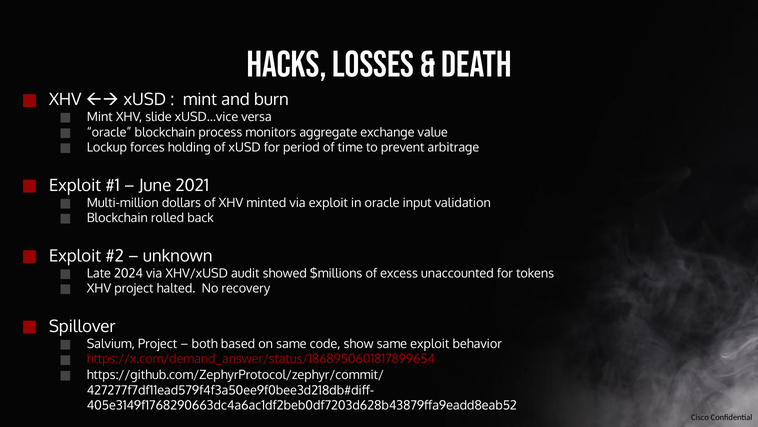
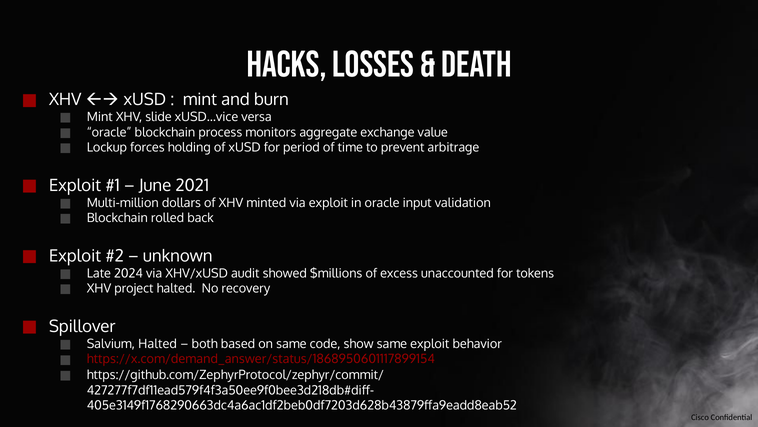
Salvium Project: Project -> Halted
https://x.com/demand_answer/status/1868950601817899654: https://x.com/demand_answer/status/1868950601817899654 -> https://x.com/demand_answer/status/1868950601117899154
